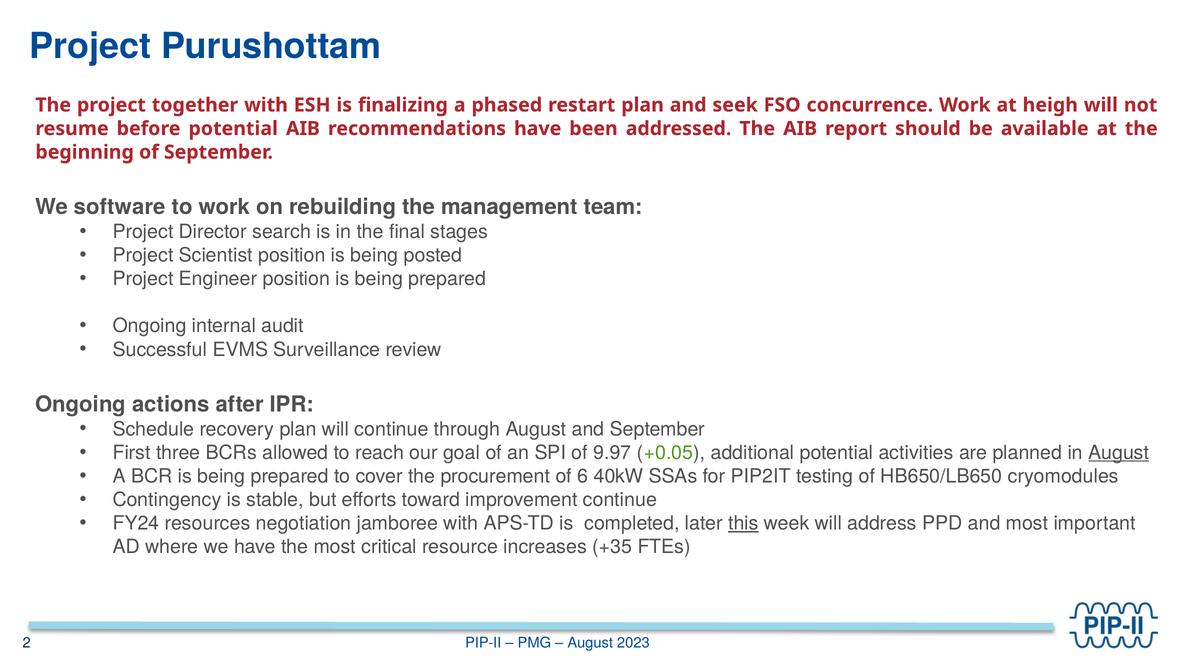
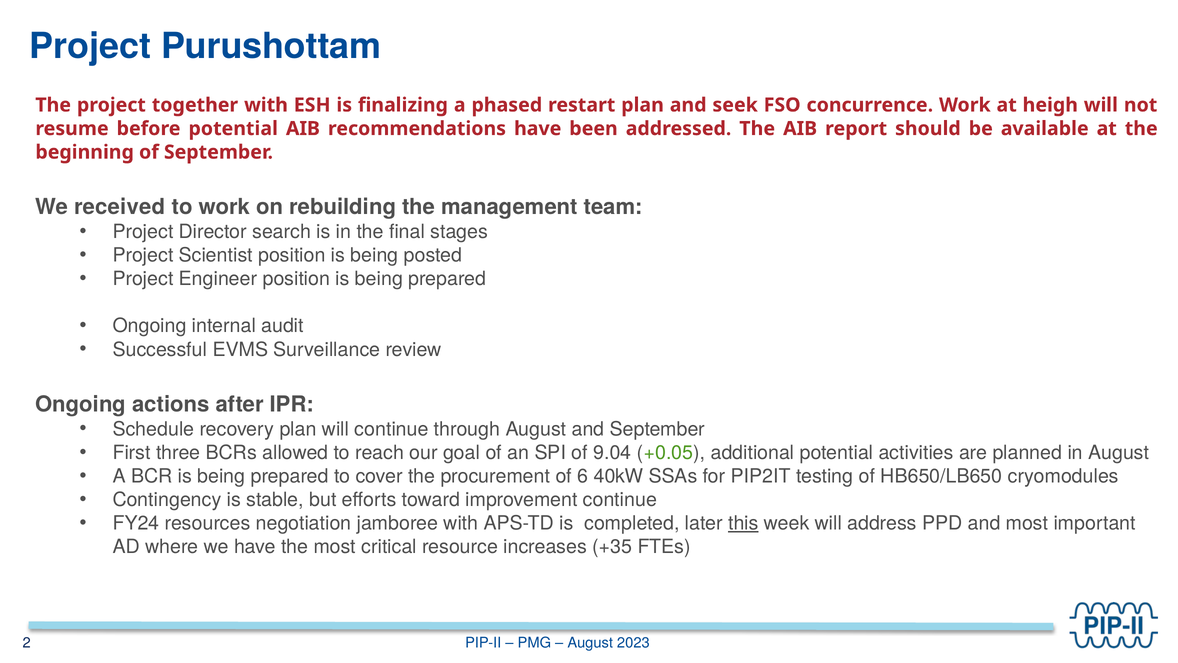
software: software -> received
9.97: 9.97 -> 9.04
August at (1119, 452) underline: present -> none
